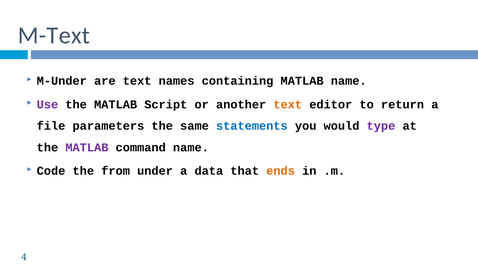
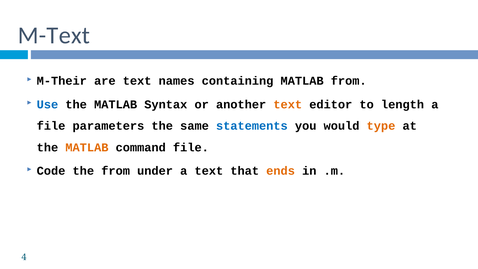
M-Under: M-Under -> M-Their
MATLAB name: name -> from
Use colour: purple -> blue
Script: Script -> Syntax
return: return -> length
type colour: purple -> orange
MATLAB at (87, 147) colour: purple -> orange
command name: name -> file
a data: data -> text
